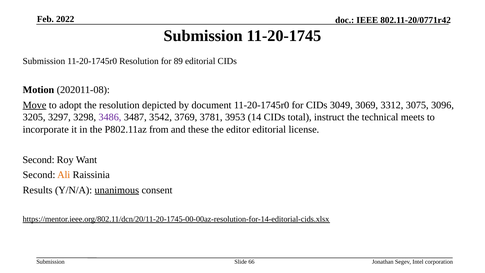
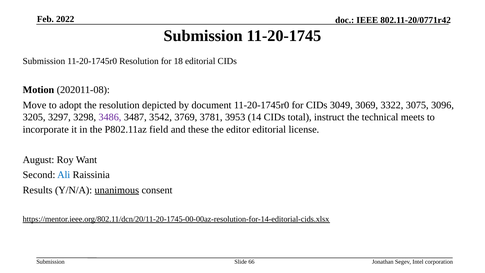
89: 89 -> 18
Move underline: present -> none
3312: 3312 -> 3322
from: from -> field
Second at (39, 160): Second -> August
Ali colour: orange -> blue
